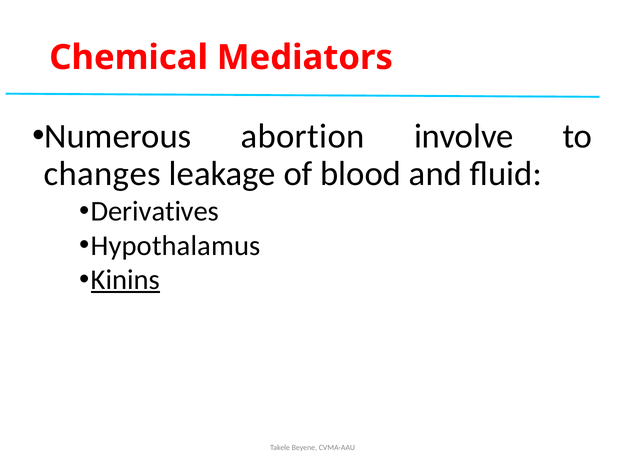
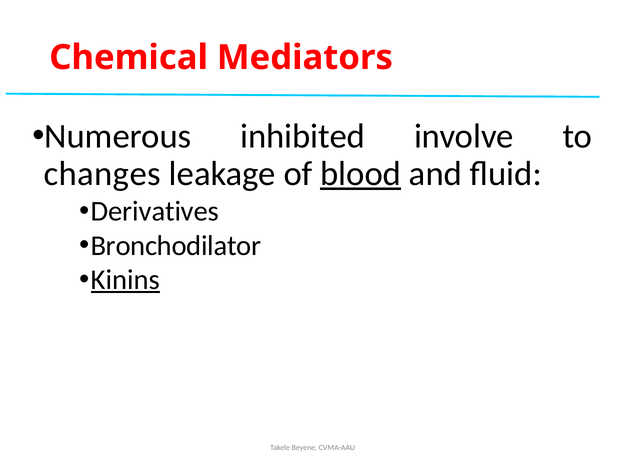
abortion: abortion -> inhibited
blood underline: none -> present
Hypothalamus: Hypothalamus -> Bronchodilator
